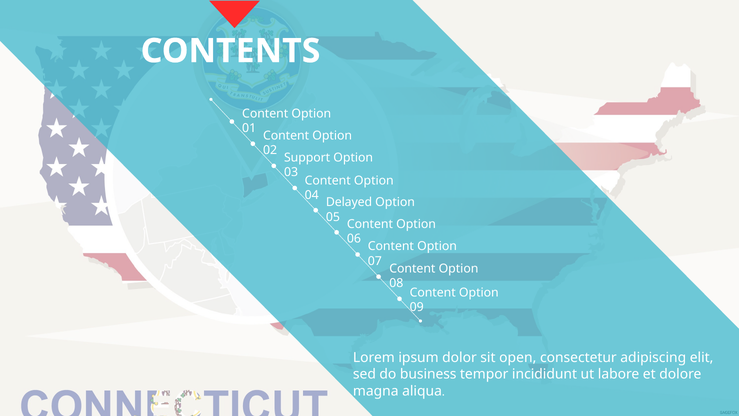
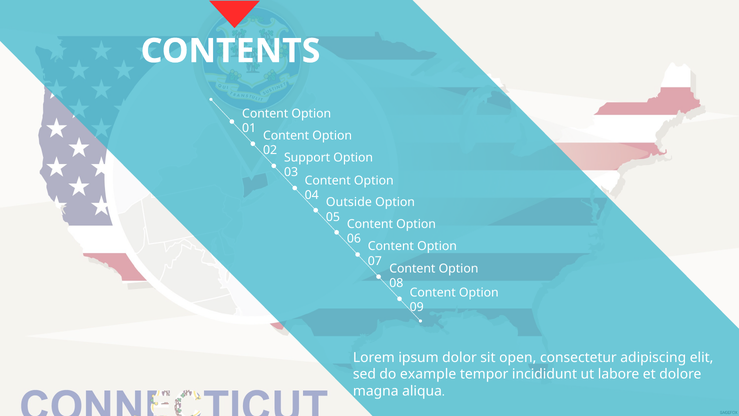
Delayed: Delayed -> Outside
business: business -> example
